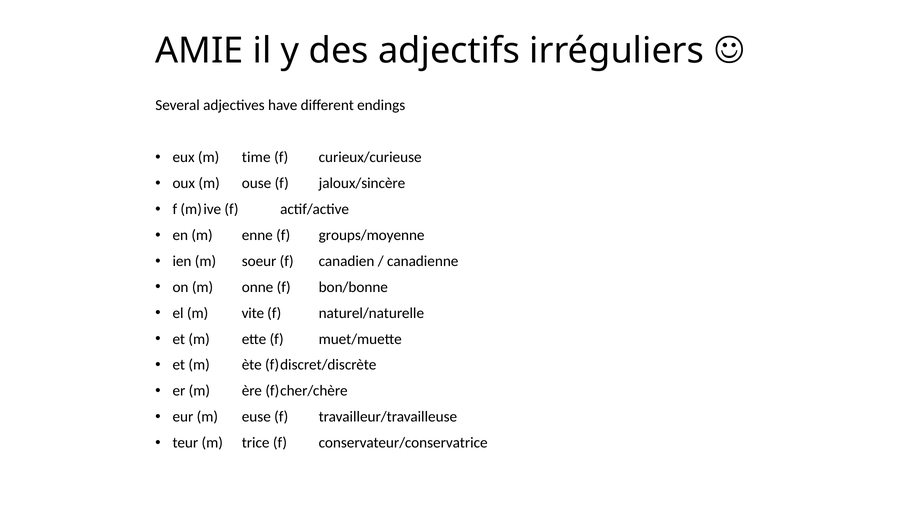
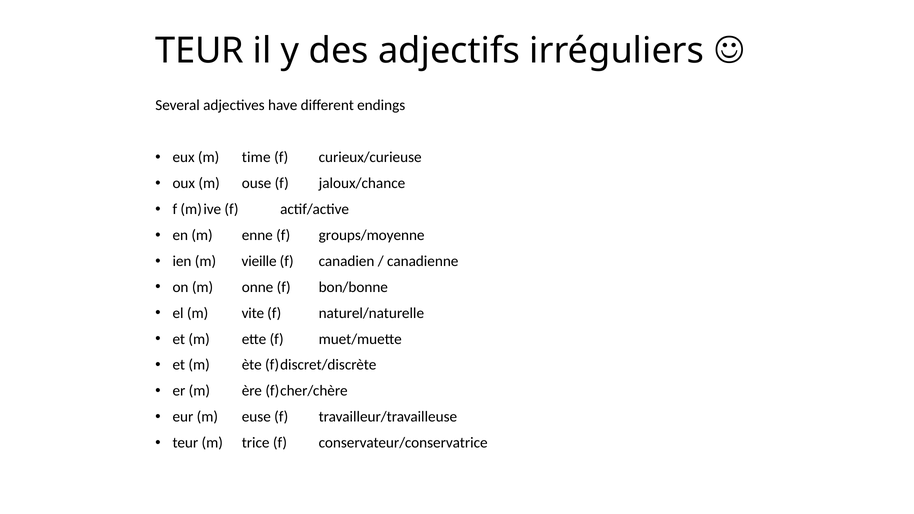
AMIE at (199, 51): AMIE -> TEUR
jaloux/sincère: jaloux/sincère -> jaloux/chance
soeur: soeur -> vieille
